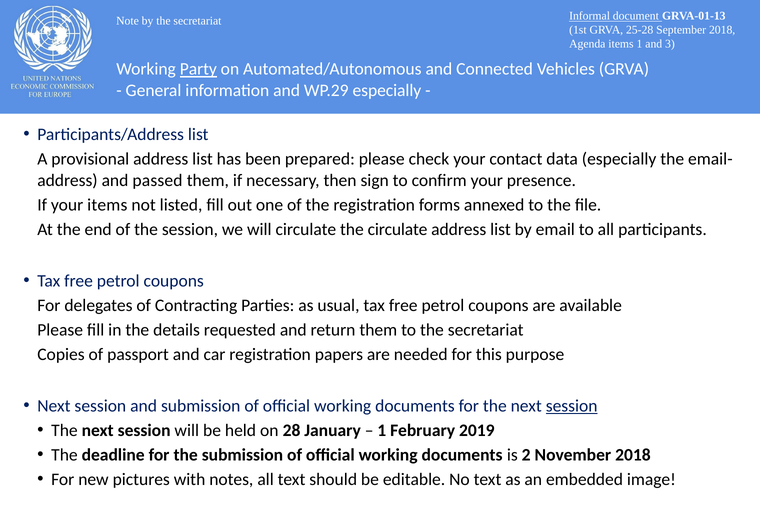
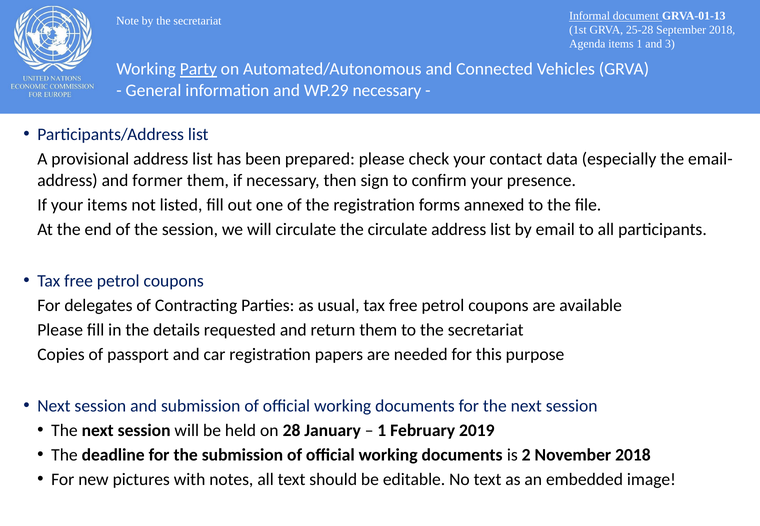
WP.29 especially: especially -> necessary
passed: passed -> former
session at (572, 406) underline: present -> none
